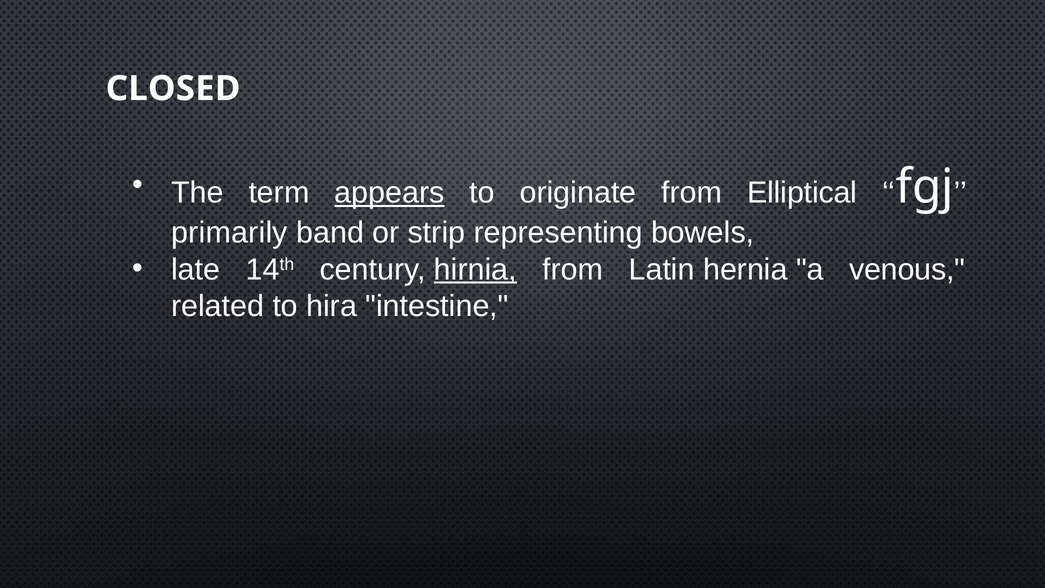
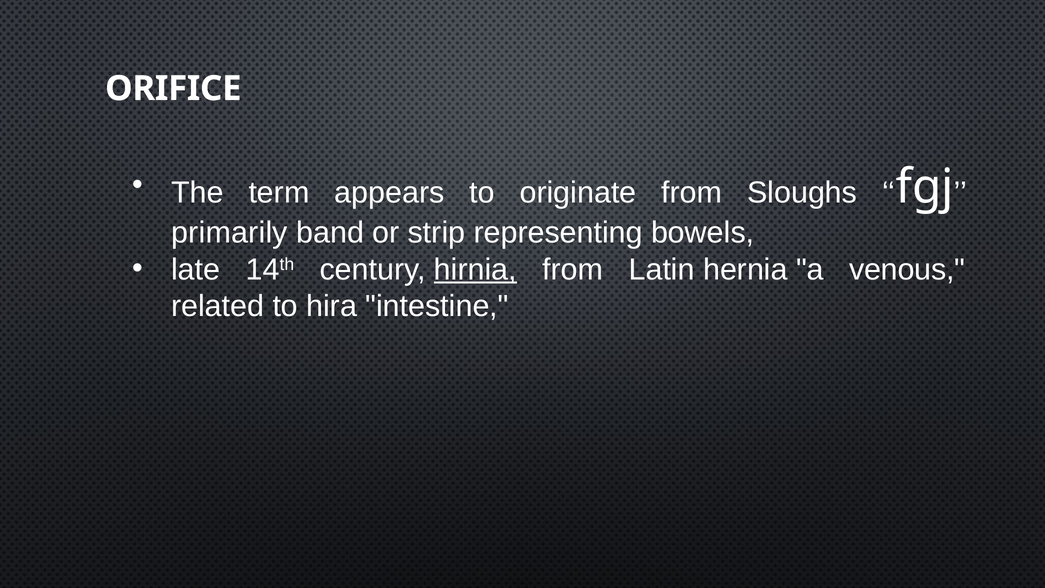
CLOSED: CLOSED -> ORIFICE
appears underline: present -> none
Elliptical: Elliptical -> Sloughs
